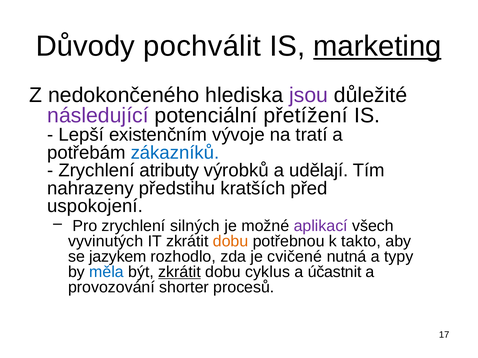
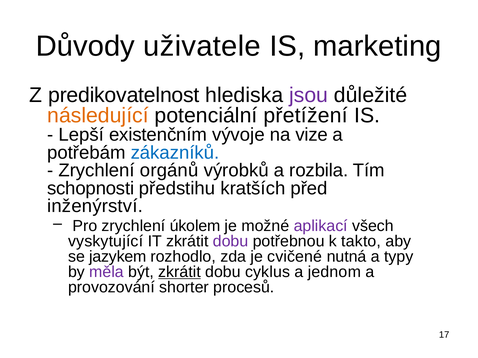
pochválit: pochválit -> uživatele
marketing underline: present -> none
nedokončeného: nedokončeného -> predikovatelnost
následující colour: purple -> orange
tratí: tratí -> vize
atributy: atributy -> orgánů
udělají: udělají -> rozbila
nahrazeny: nahrazeny -> schopnosti
uspokojení: uspokojení -> inženýrství
silných: silných -> úkolem
vyvinutých: vyvinutých -> vyskytující
dobu at (231, 242) colour: orange -> purple
měla colour: blue -> purple
účastnit: účastnit -> jednom
